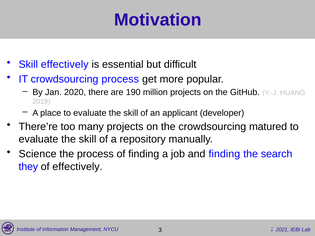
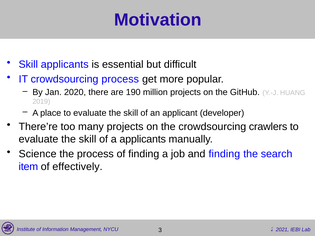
Skill effectively: effectively -> applicants
matured: matured -> crawlers
a repository: repository -> applicants
they: they -> item
